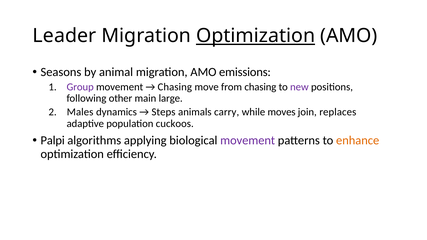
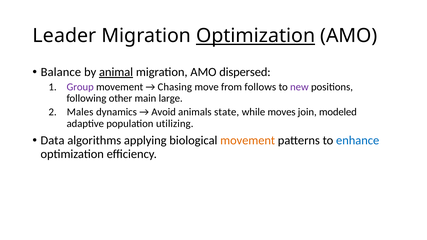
Seasons: Seasons -> Balance
animal underline: none -> present
emissions: emissions -> dispersed
from chasing: chasing -> follows
Steps: Steps -> Avoid
carry: carry -> state
replaces: replaces -> modeled
cuckoos: cuckoos -> utilizing
Palpi: Palpi -> Data
movement at (248, 141) colour: purple -> orange
enhance colour: orange -> blue
